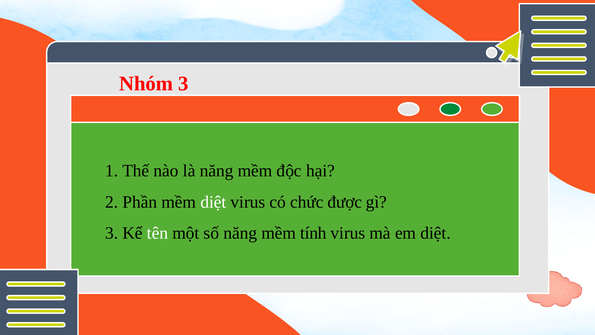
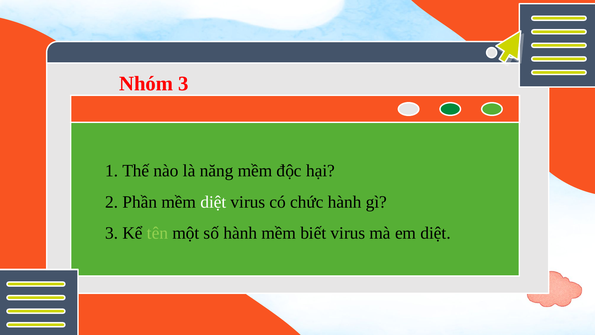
chức được: được -> hành
tên colour: white -> light green
số năng: năng -> hành
tính: tính -> biết
